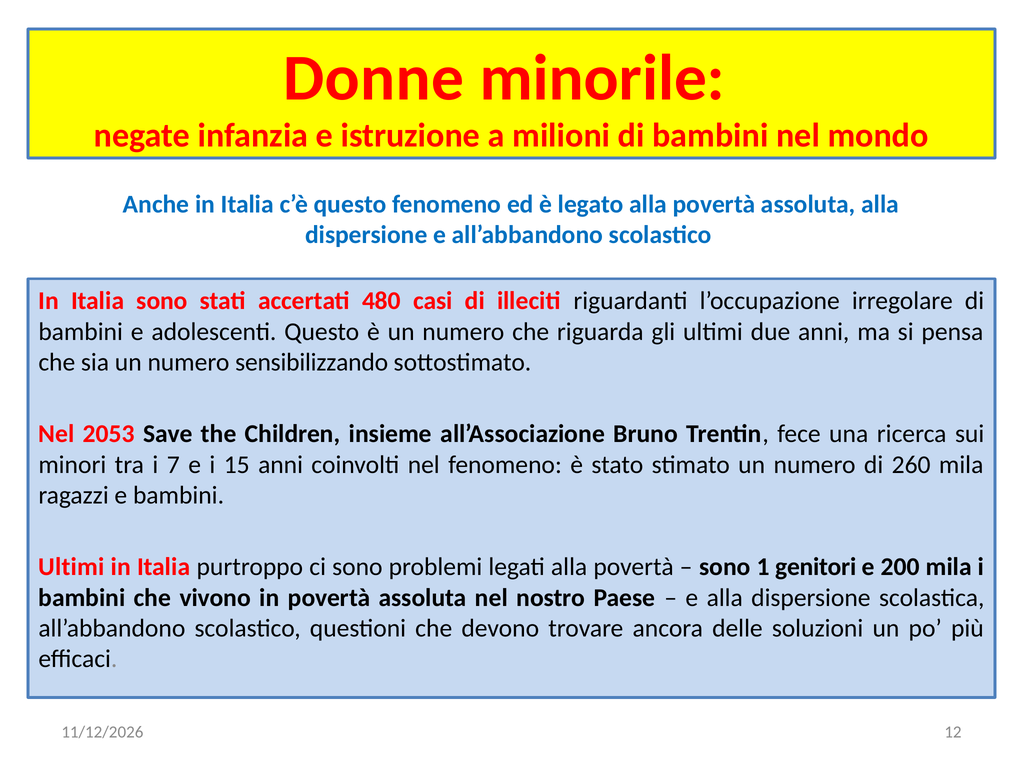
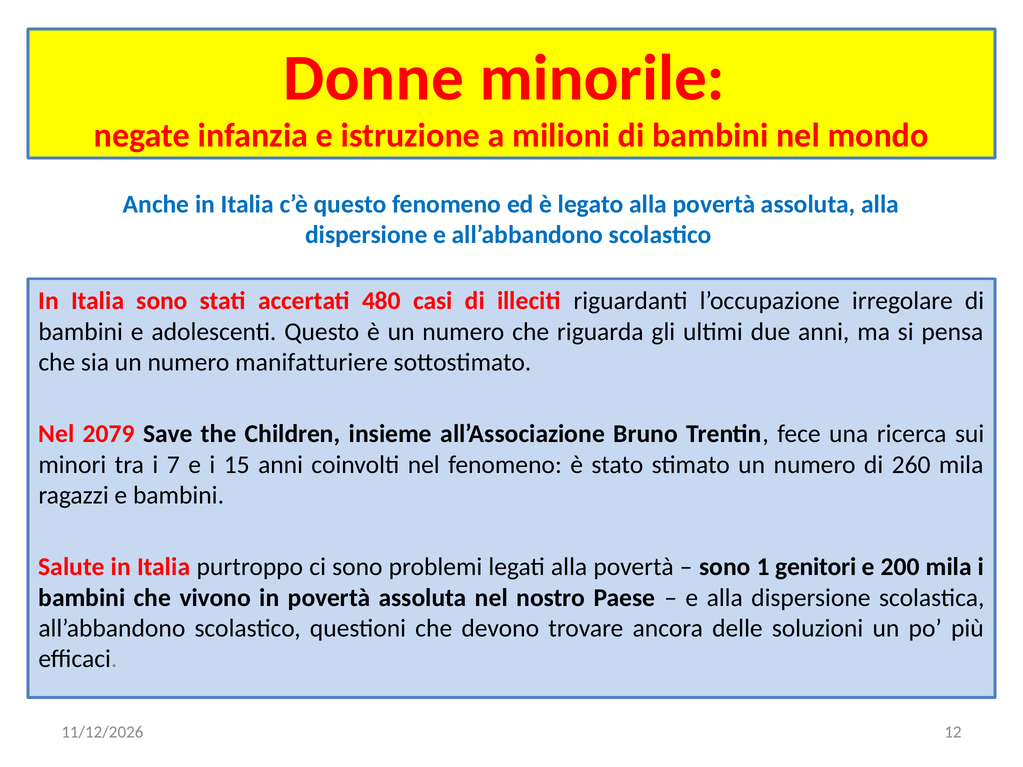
sensibilizzando: sensibilizzando -> manifatturiere
2053: 2053 -> 2079
Ultimi at (71, 567): Ultimi -> Salute
